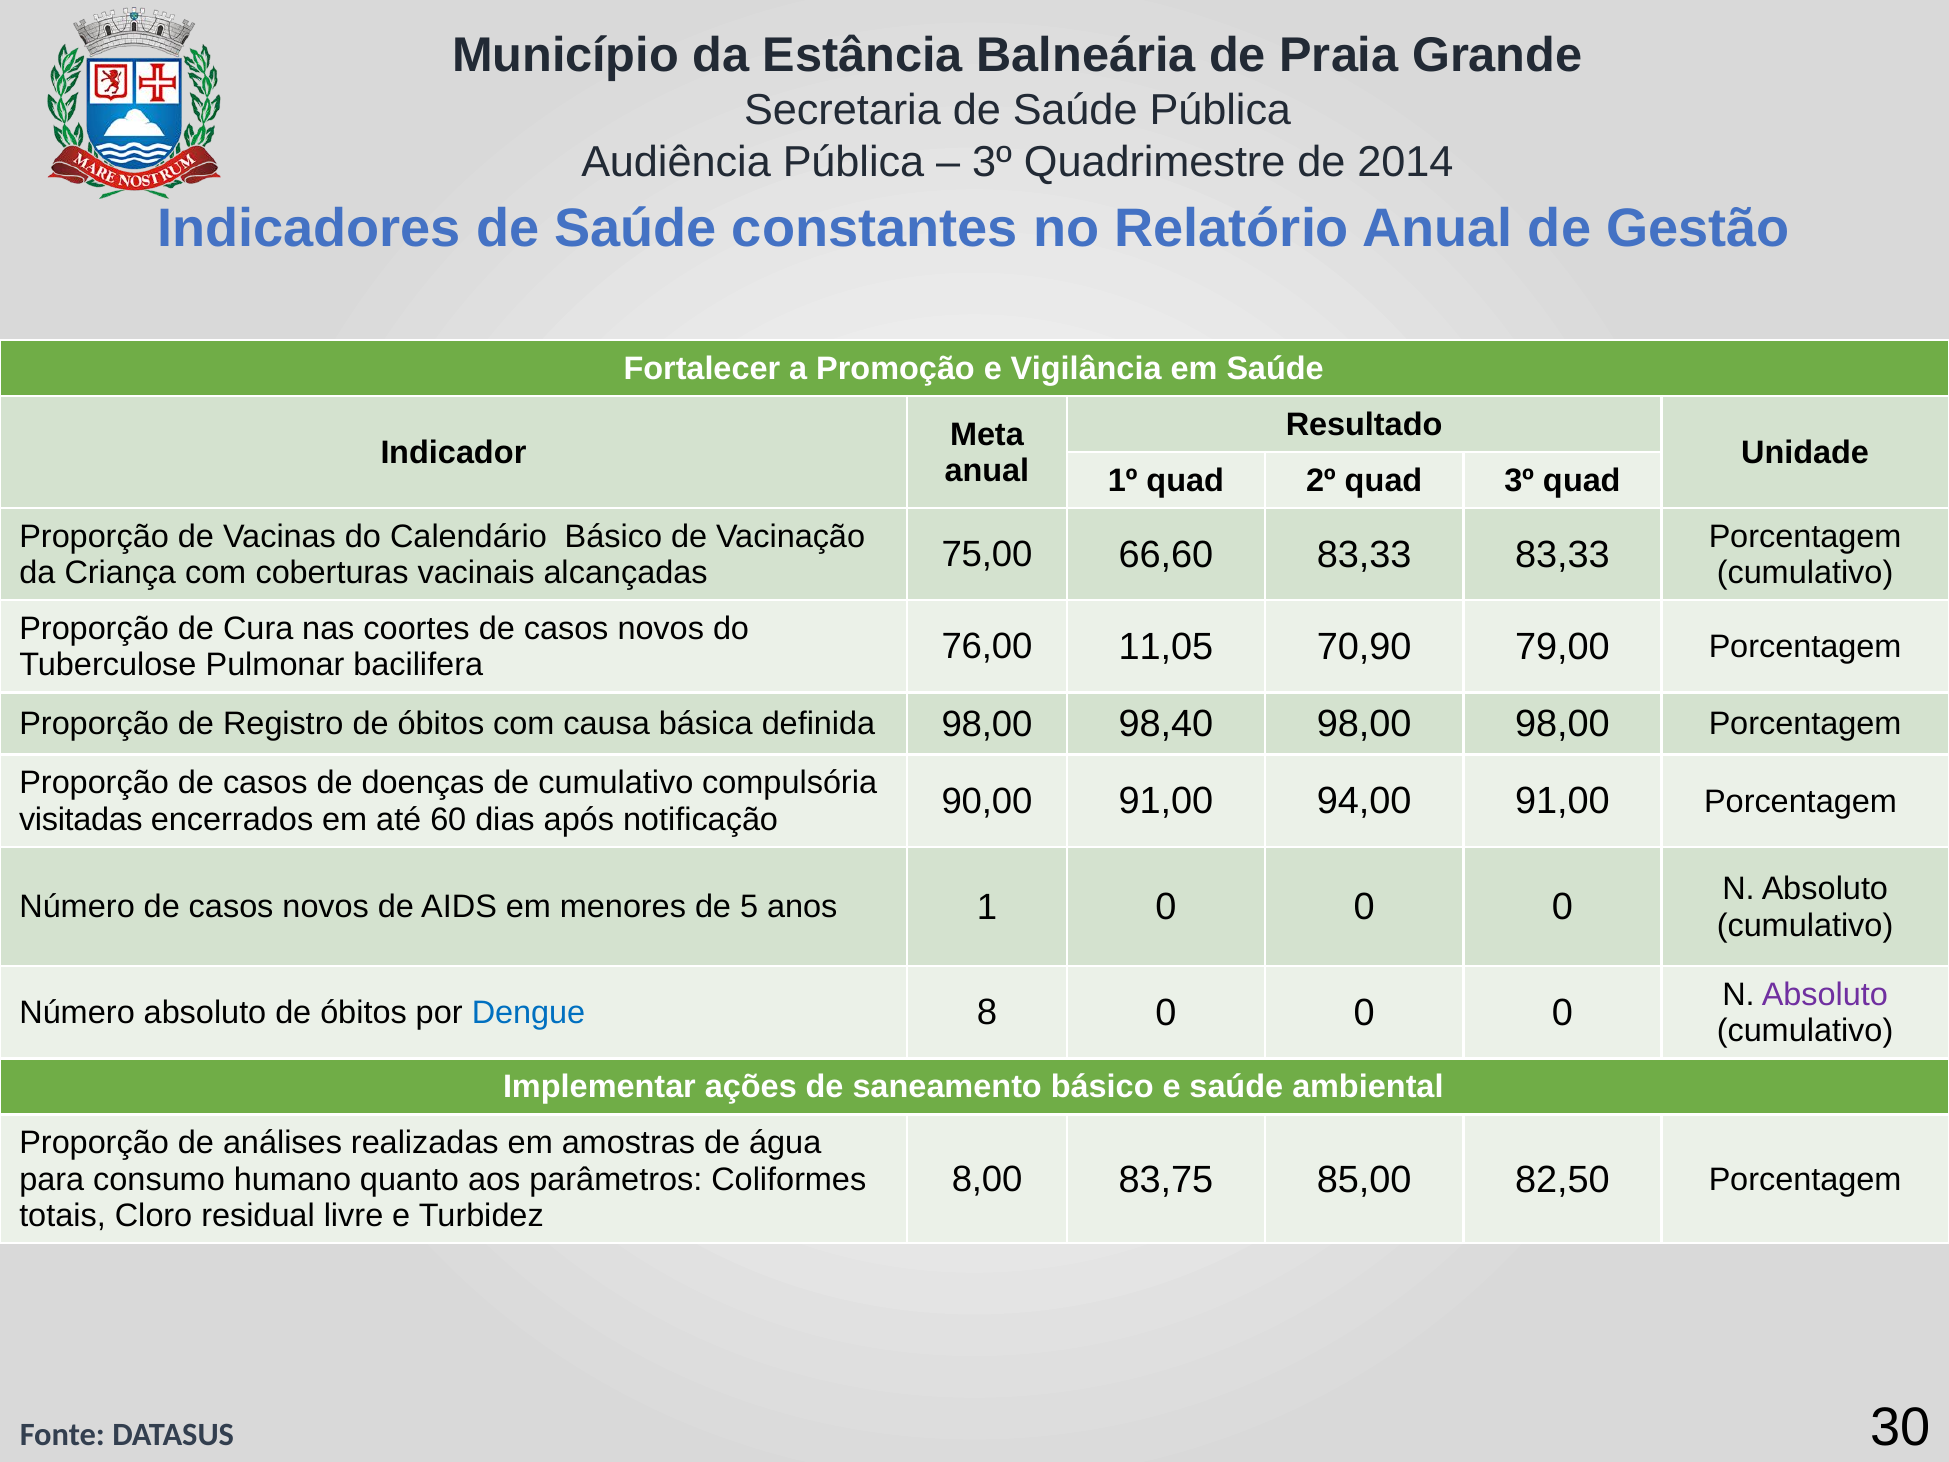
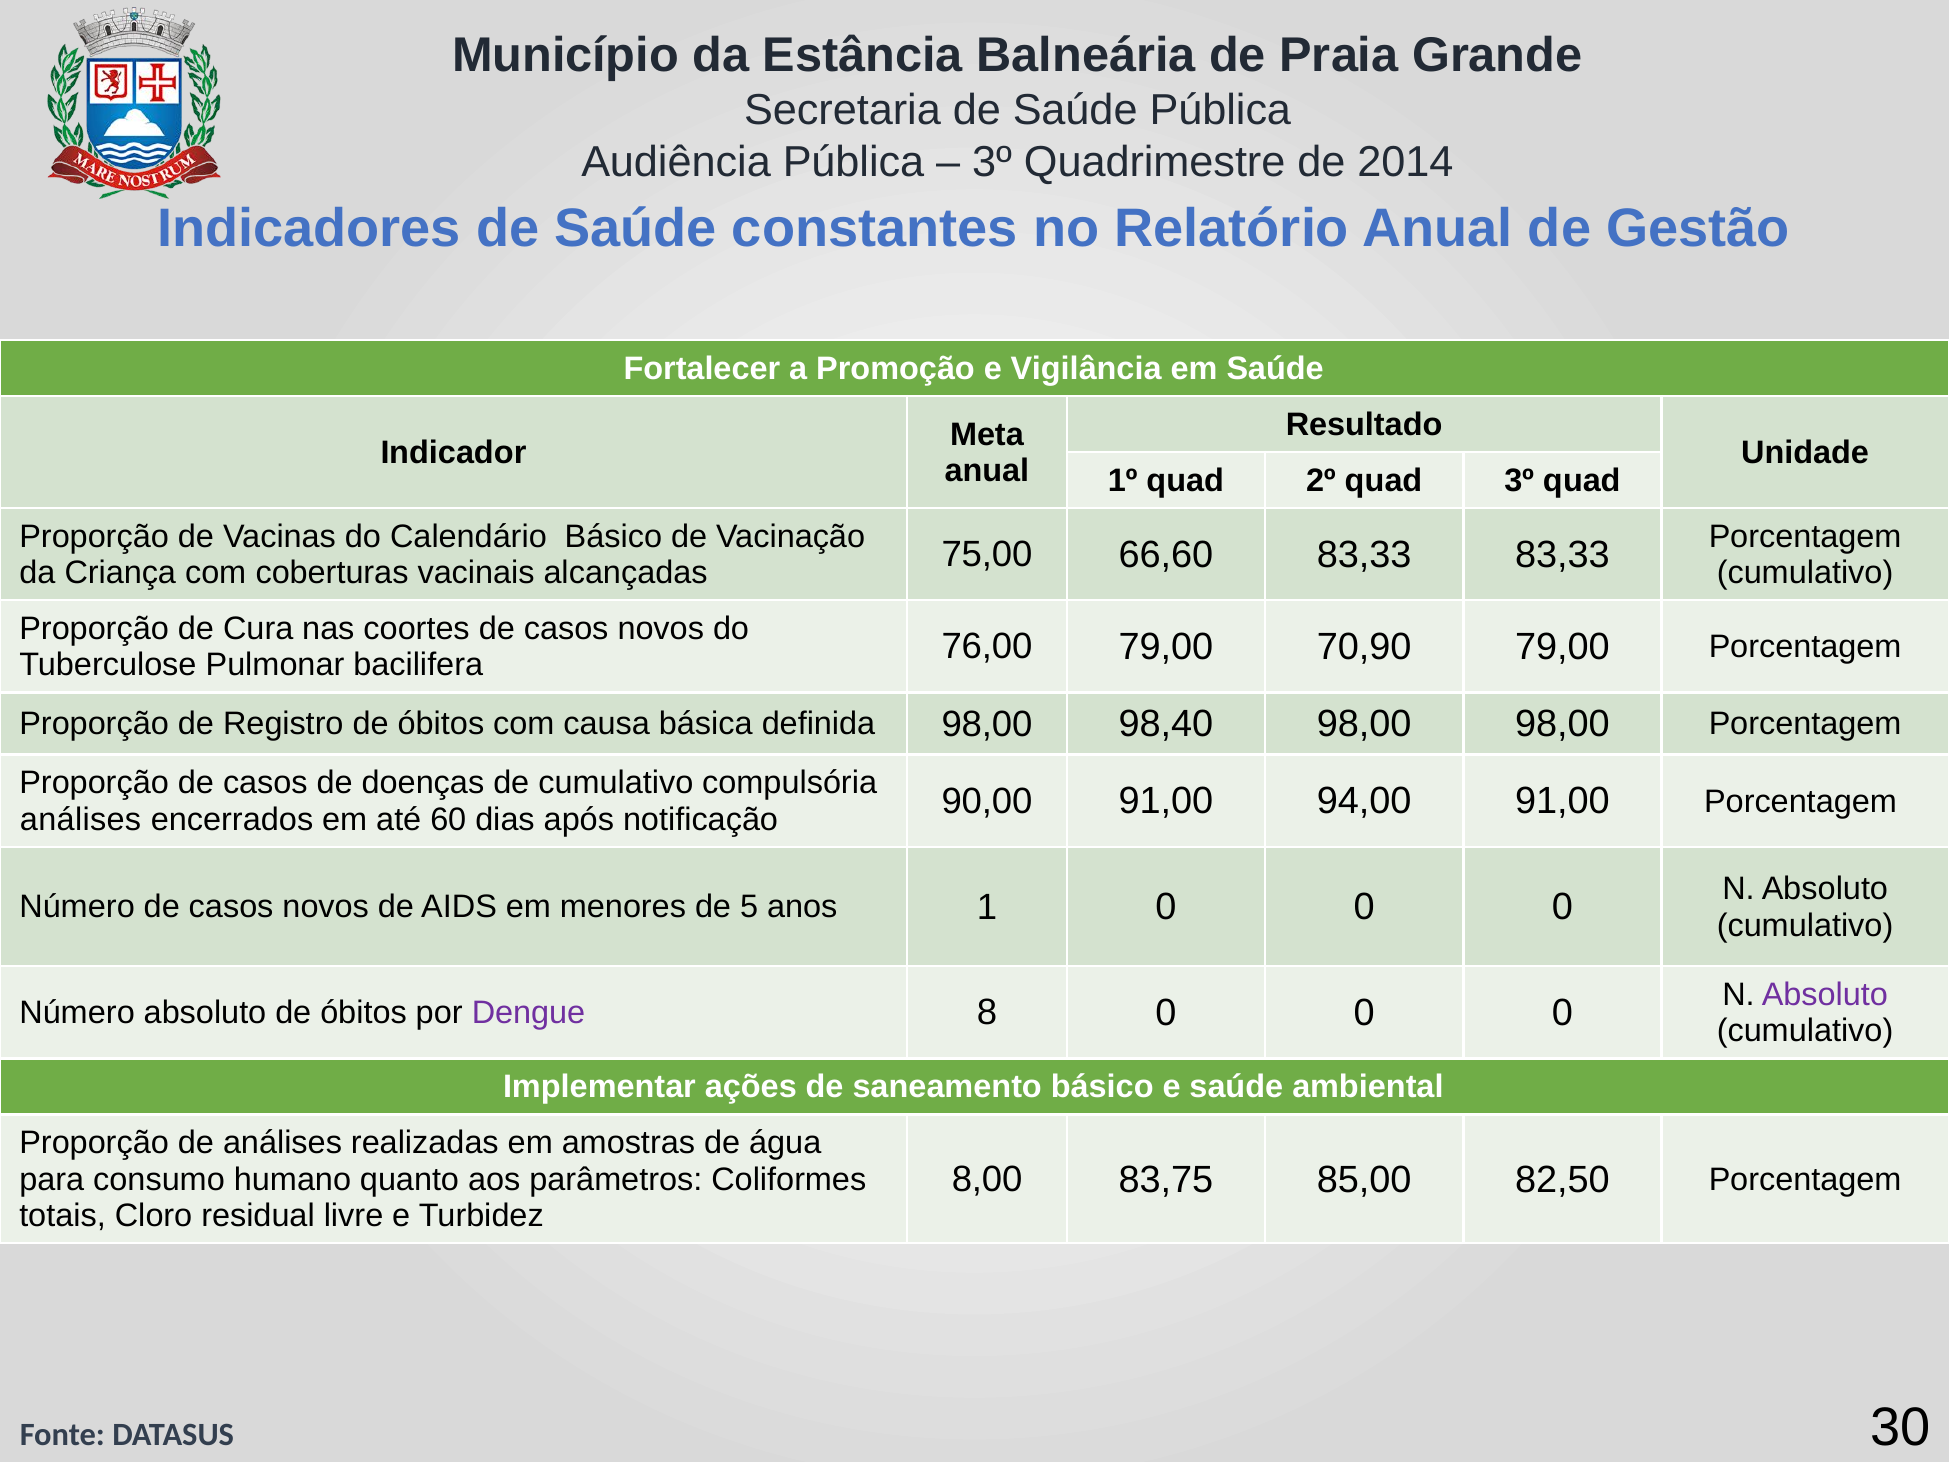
76,00 11,05: 11,05 -> 79,00
visitadas at (81, 819): visitadas -> análises
Dengue colour: blue -> purple
